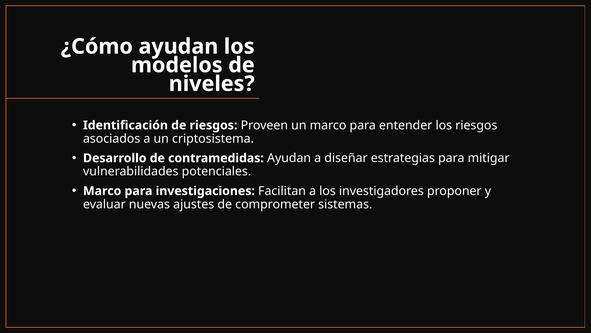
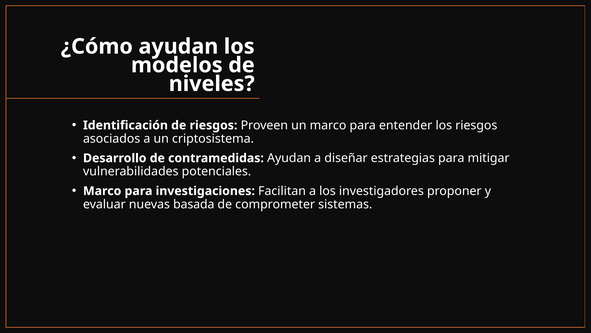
ajustes: ajustes -> basada
